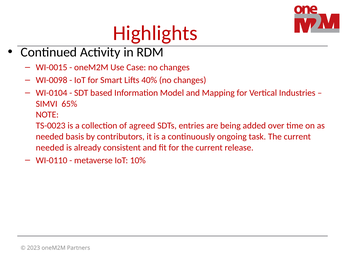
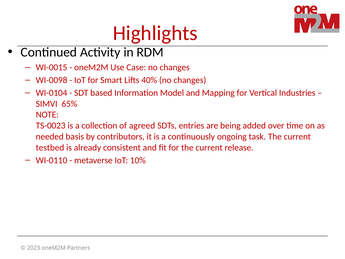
needed at (50, 147): needed -> testbed
